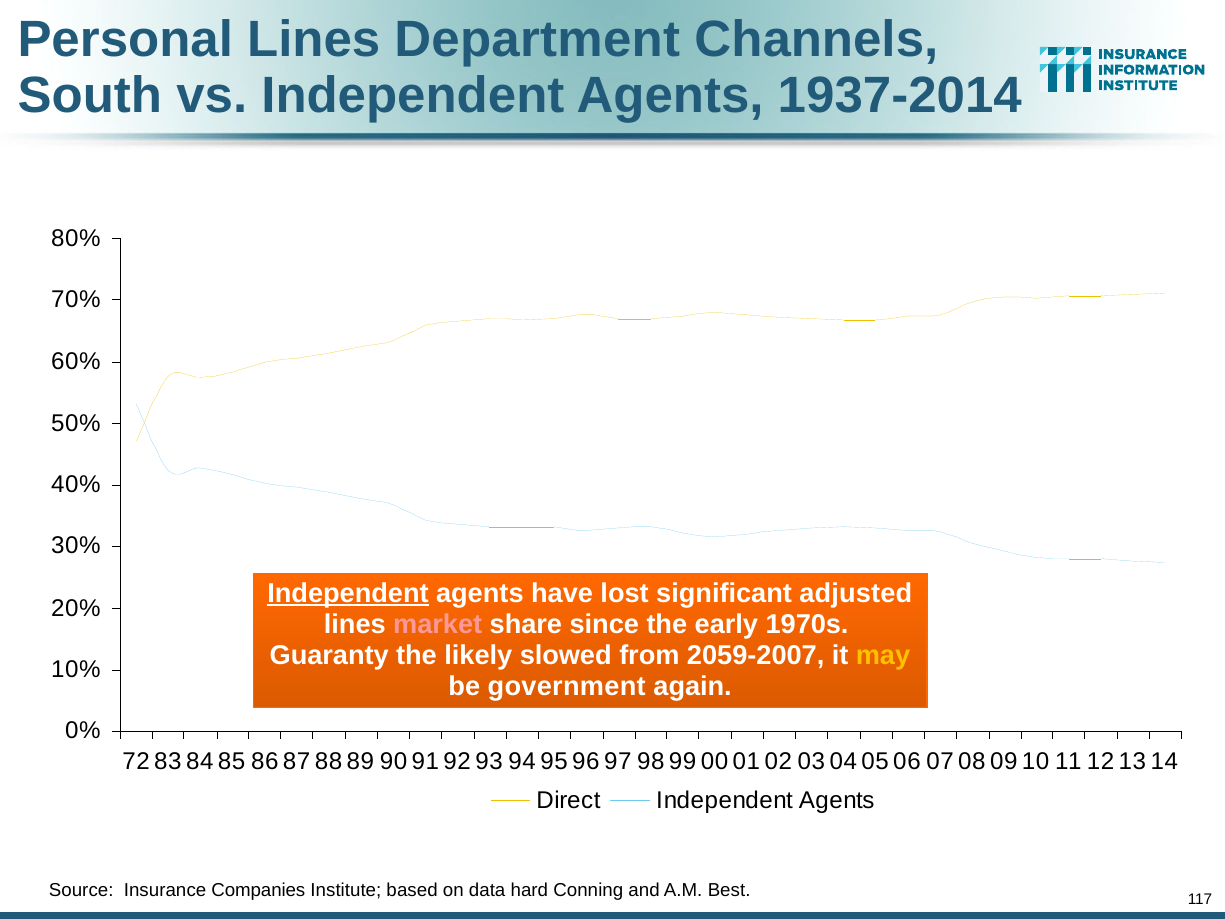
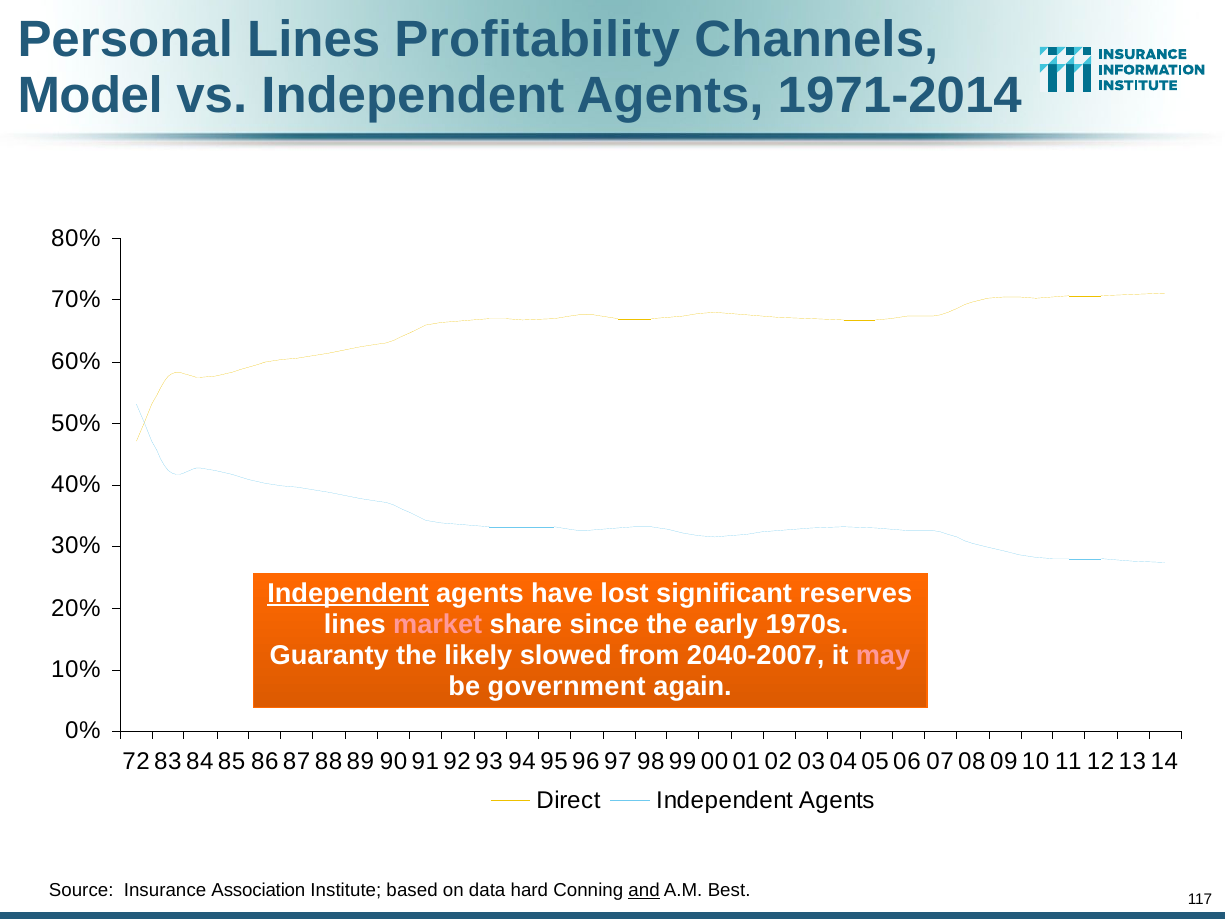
Department: Department -> Profitability
South: South -> Model
1937-2014: 1937-2014 -> 1971-2014
adjusted: adjusted -> reserves
2059-2007: 2059-2007 -> 2040-2007
may colour: yellow -> pink
Companies: Companies -> Association
and underline: none -> present
